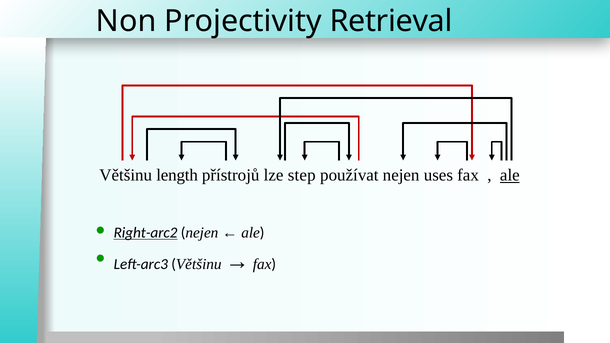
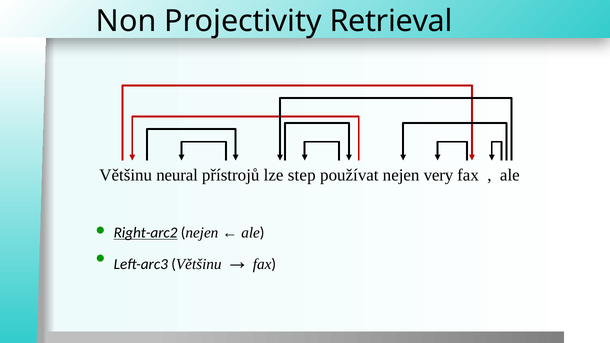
length: length -> neural
uses: uses -> very
ale at (510, 176) underline: present -> none
